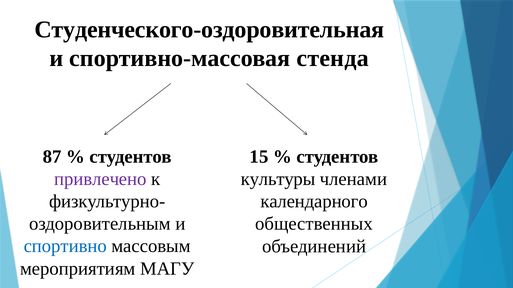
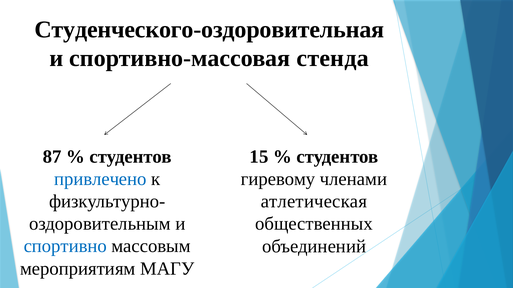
привлечено colour: purple -> blue
культуры: культуры -> гиревому
календарного: календарного -> атлетическая
